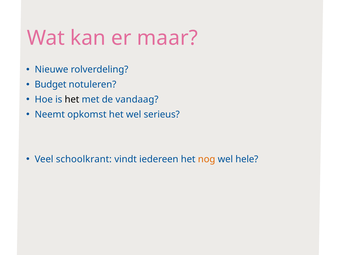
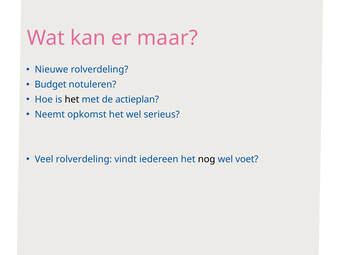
vandaag: vandaag -> actieplan
Veel schoolkrant: schoolkrant -> rolverdeling
nog colour: orange -> black
hele: hele -> voet
